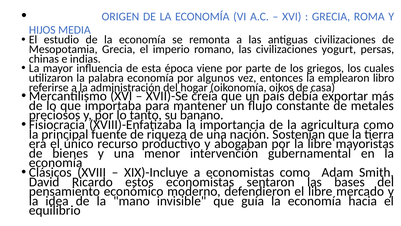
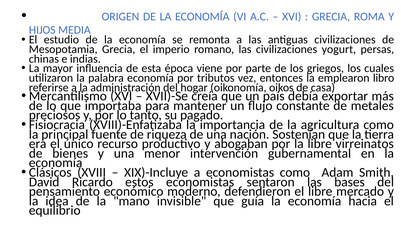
algunos: algunos -> tributos
banano: banano -> pagado
mayoristas: mayoristas -> virreinatos
